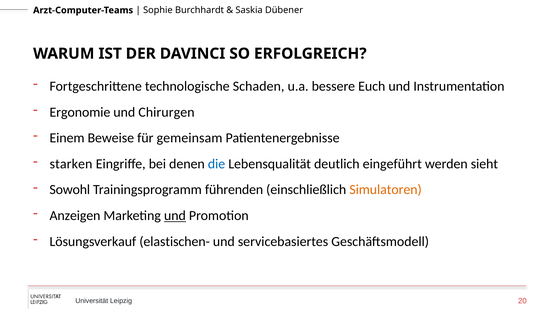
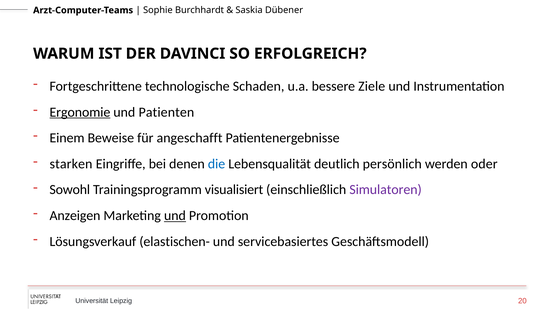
Euch: Euch -> Ziele
Ergonomie underline: none -> present
Chirurgen: Chirurgen -> Patienten
gemeinsam: gemeinsam -> angeschafft
eingeführt: eingeführt -> persönlich
sieht: sieht -> oder
führenden: führenden -> visualisiert
Simulatoren colour: orange -> purple
